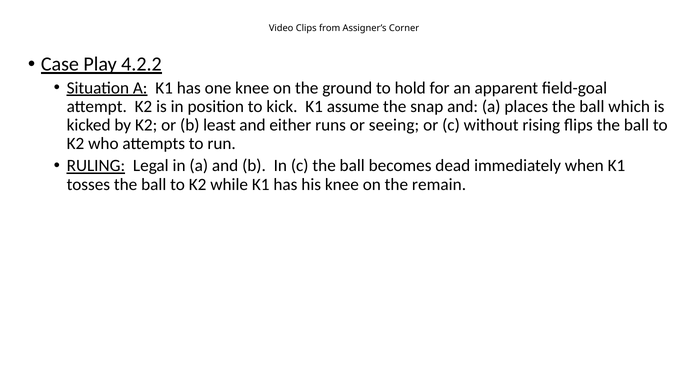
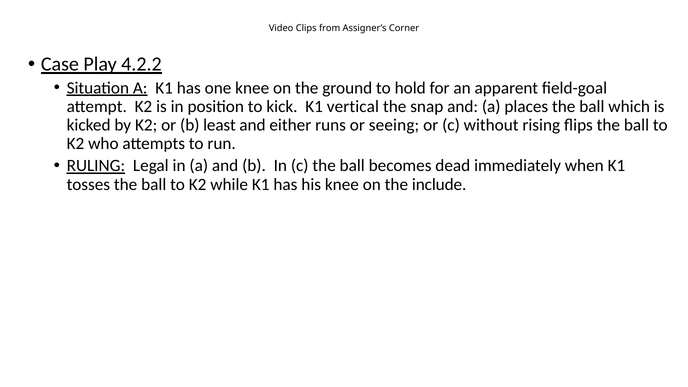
assume: assume -> vertical
remain: remain -> include
